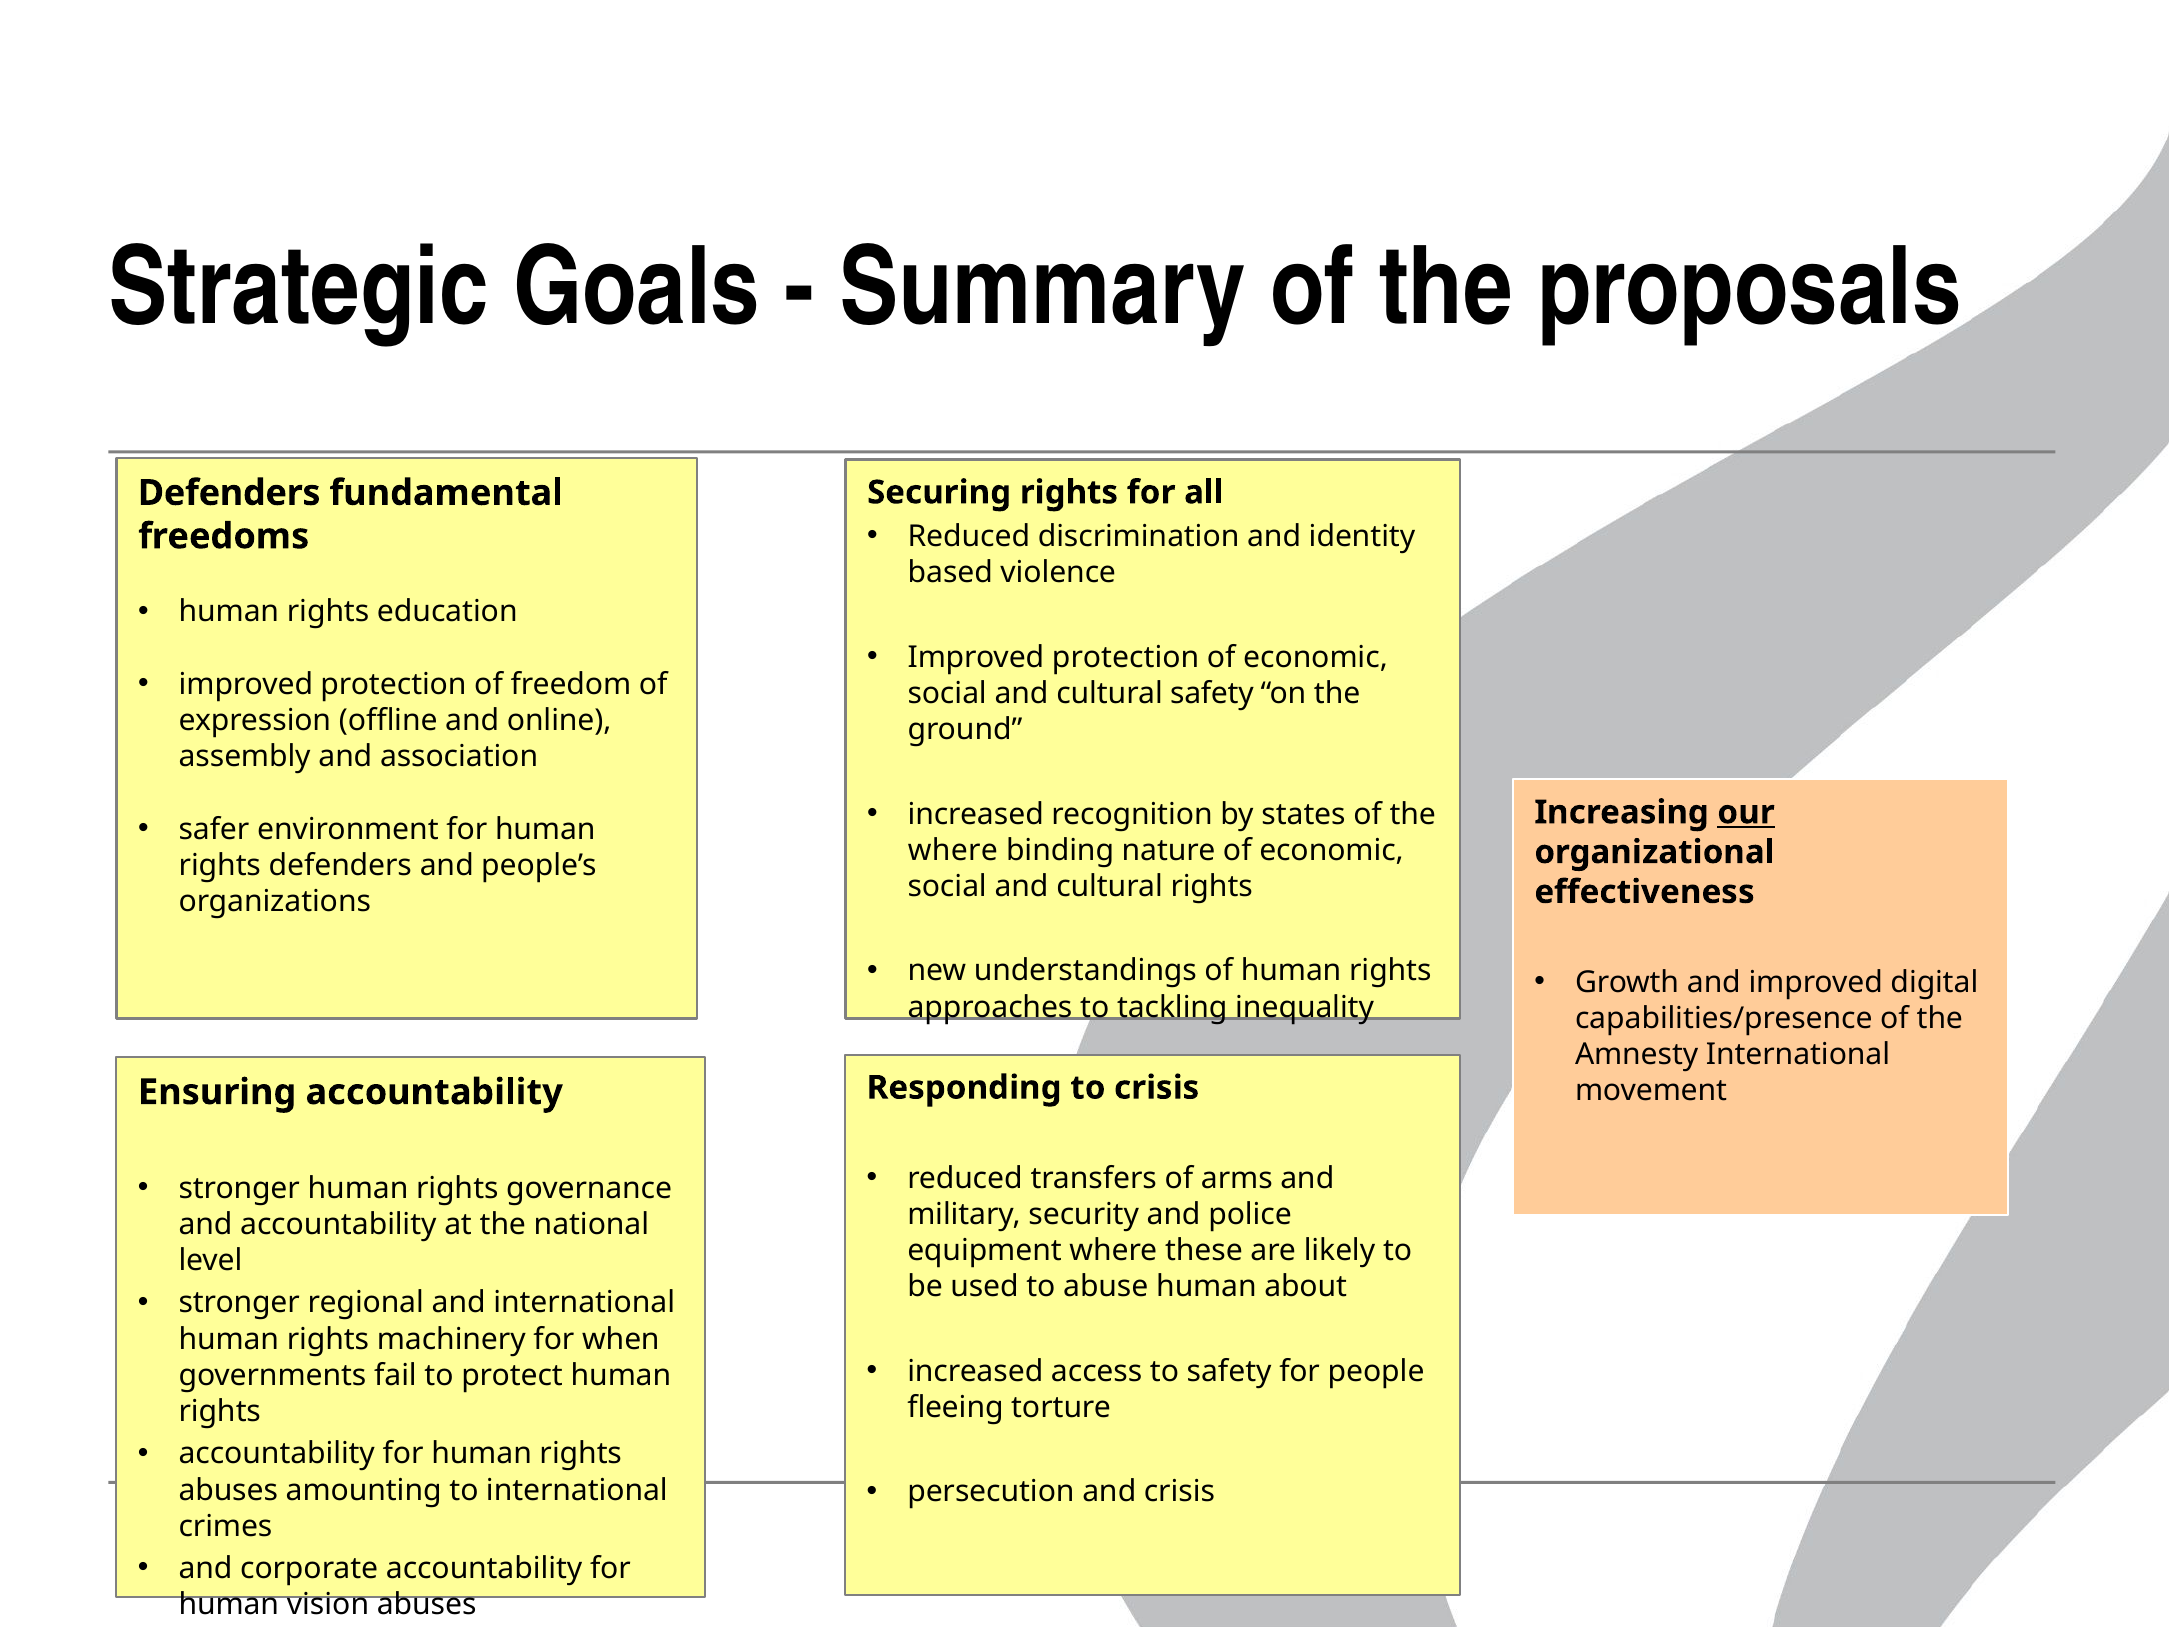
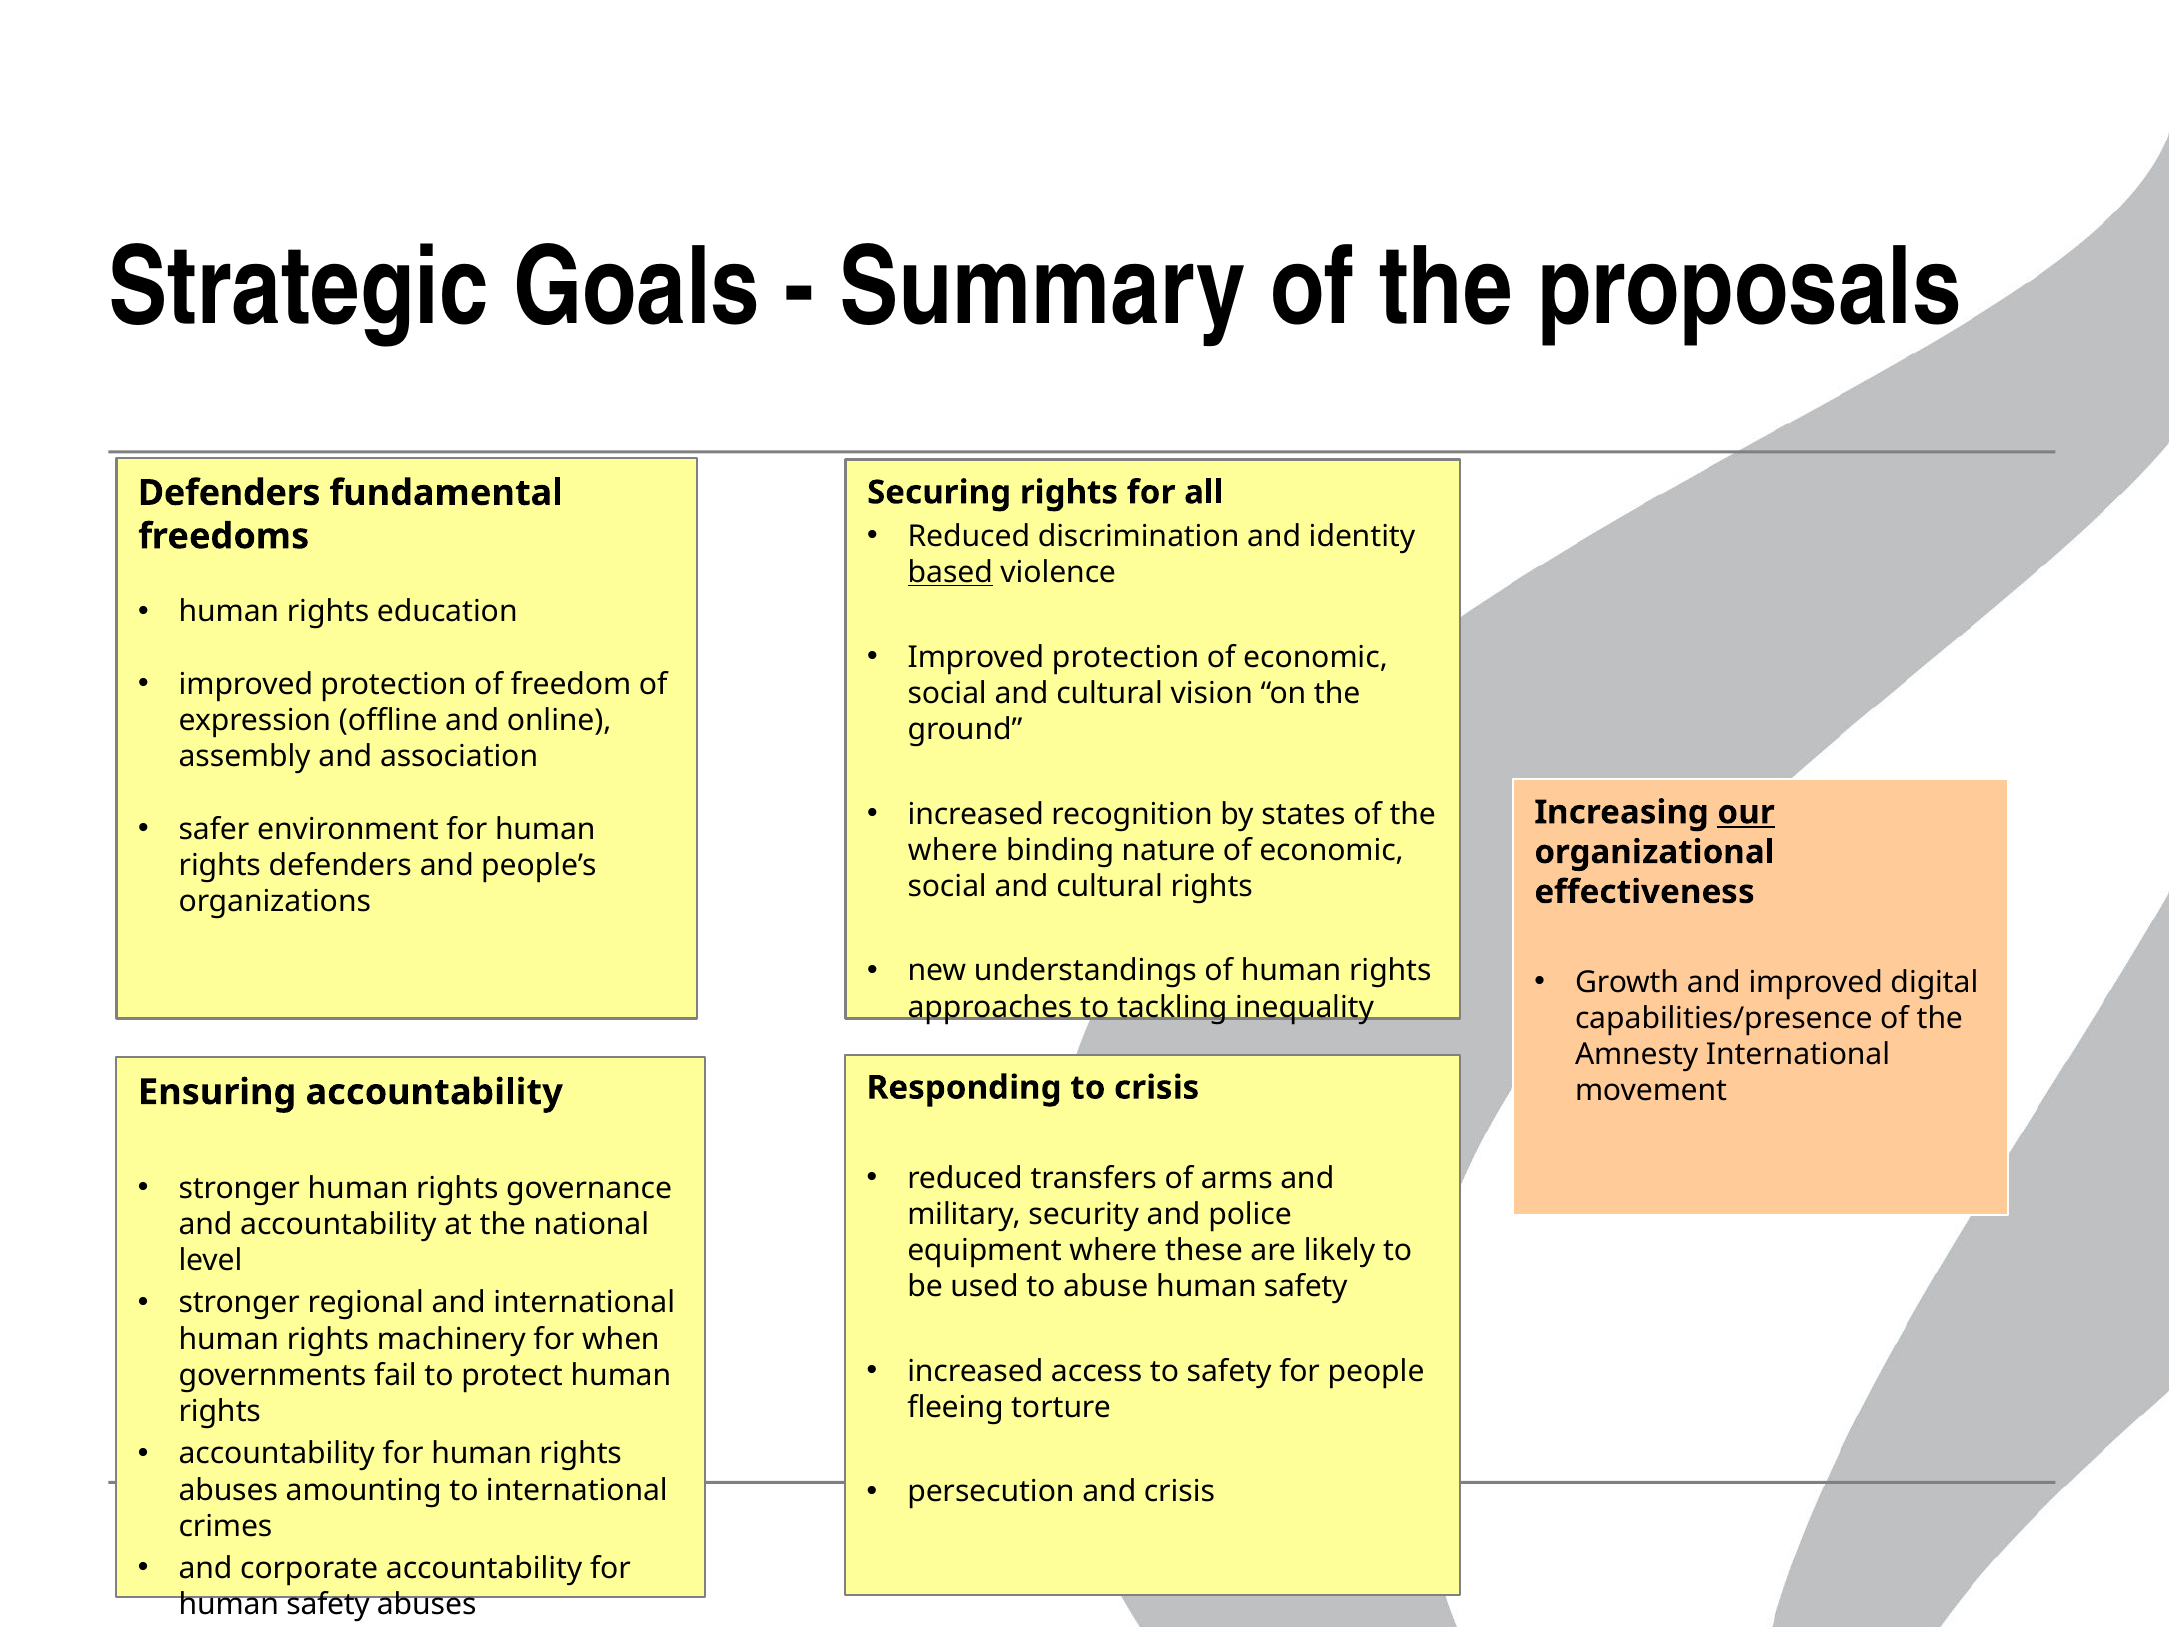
based underline: none -> present
cultural safety: safety -> vision
abuse human about: about -> safety
vision at (328, 1605): vision -> safety
